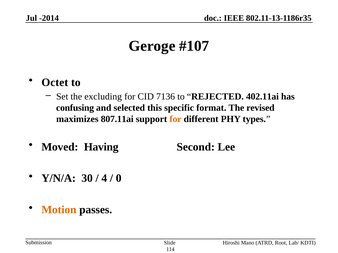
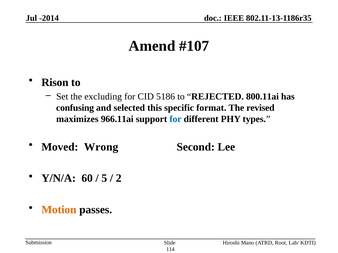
Geroge: Geroge -> Amend
Octet: Octet -> Rison
7136: 7136 -> 5186
402.11ai: 402.11ai -> 800.11ai
807.11ai: 807.11ai -> 966.11ai
for at (176, 119) colour: orange -> blue
Having: Having -> Wrong
30: 30 -> 60
4: 4 -> 5
0: 0 -> 2
